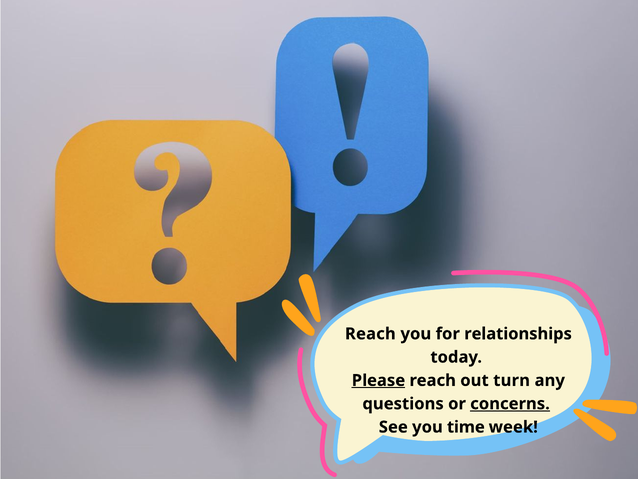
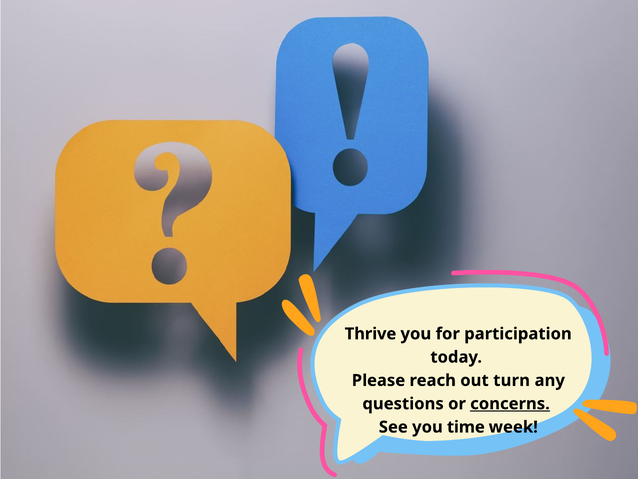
Reach at (370, 333): Reach -> Thrive
relationships: relationships -> participation
Please underline: present -> none
